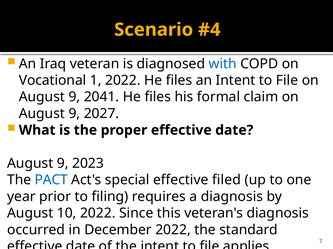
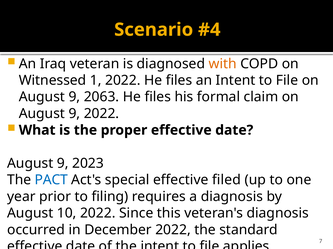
with colour: blue -> orange
Vocational: Vocational -> Witnessed
2041: 2041 -> 2063
9 2027: 2027 -> 2022
